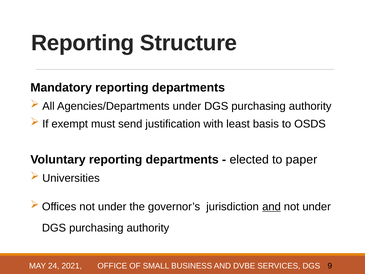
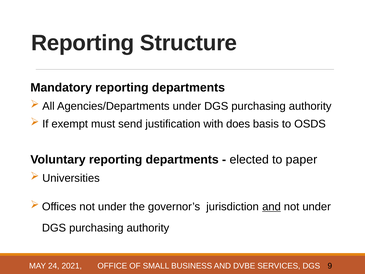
least: least -> does
